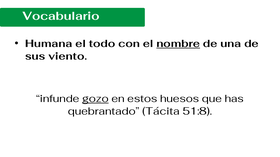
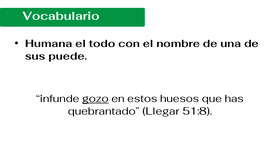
nombre underline: present -> none
viento: viento -> puede
Tácita: Tácita -> Llegar
